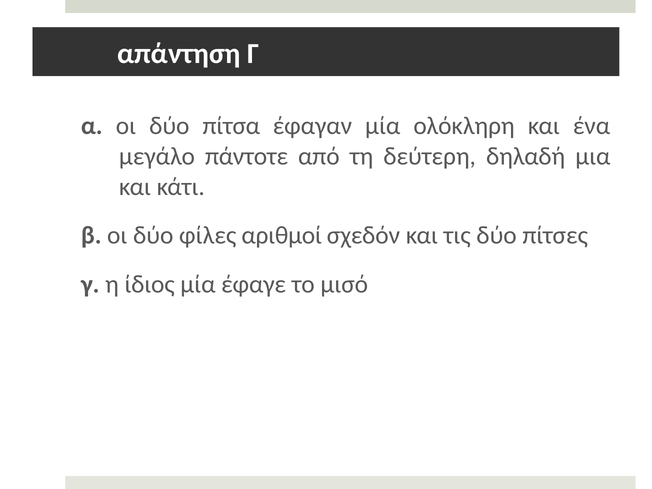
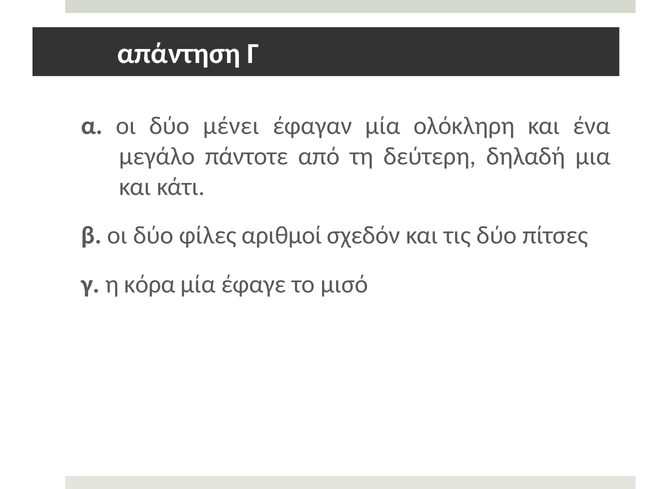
πίτσα: πίτσα -> μένει
ίδιος: ίδιος -> κόρα
